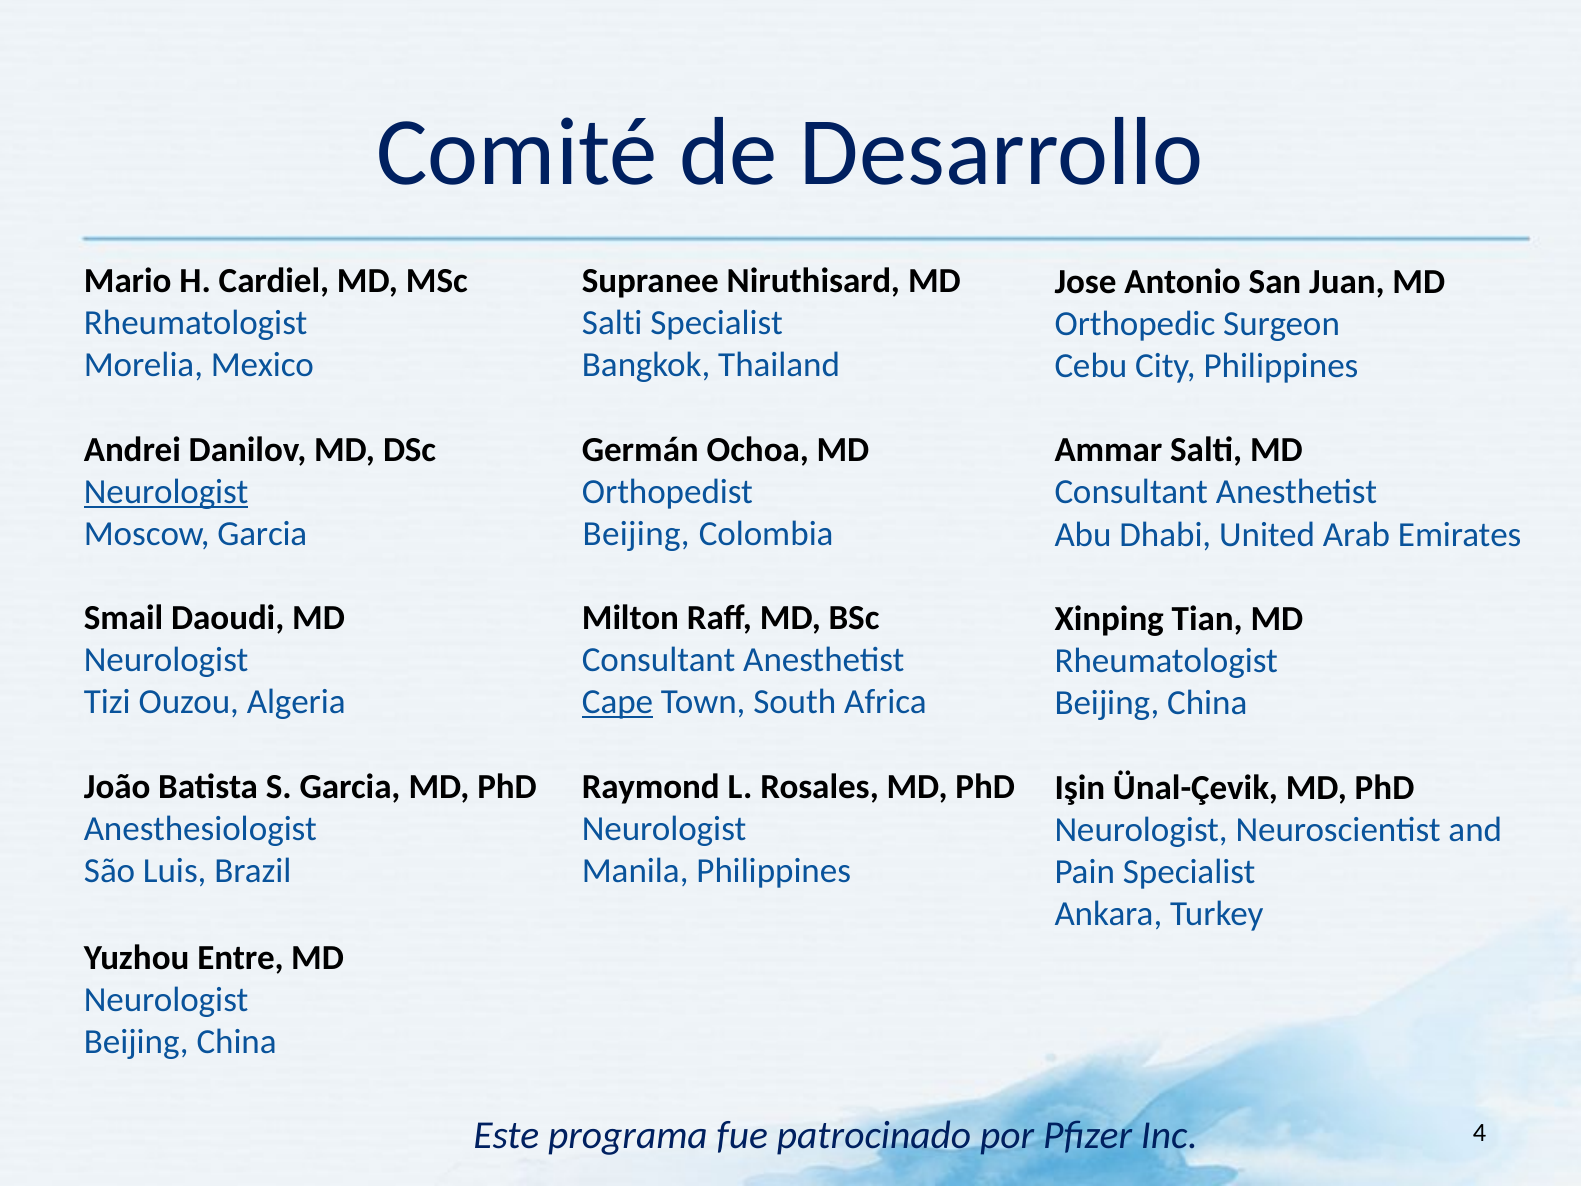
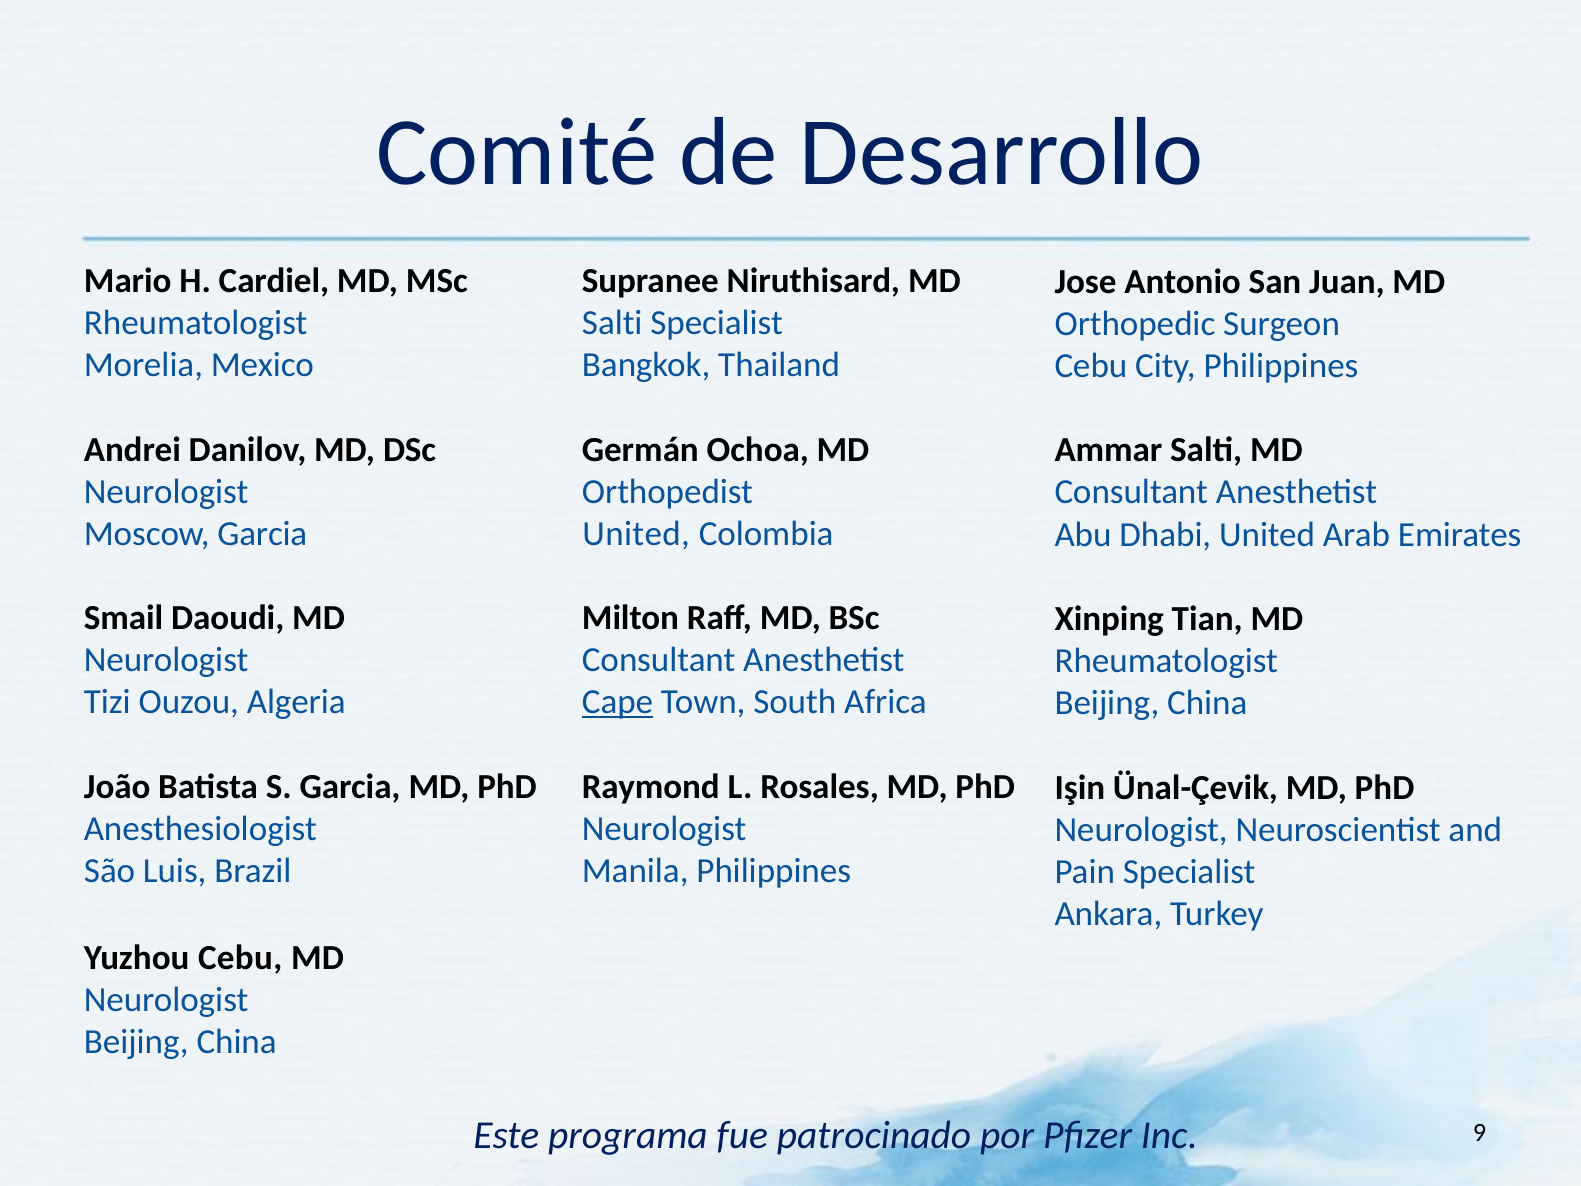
Neurologist at (166, 491) underline: present -> none
Beijing at (636, 534): Beijing -> United
Yuzhou Entre: Entre -> Cebu
4: 4 -> 9
